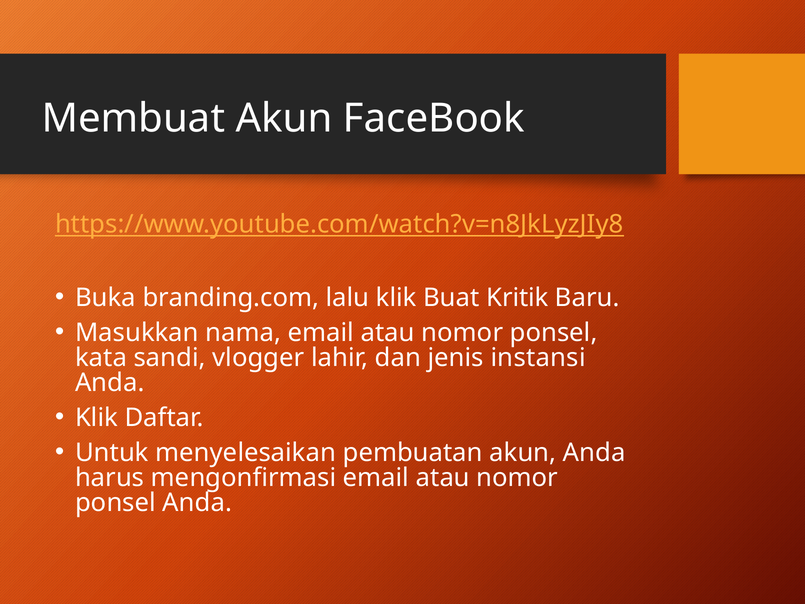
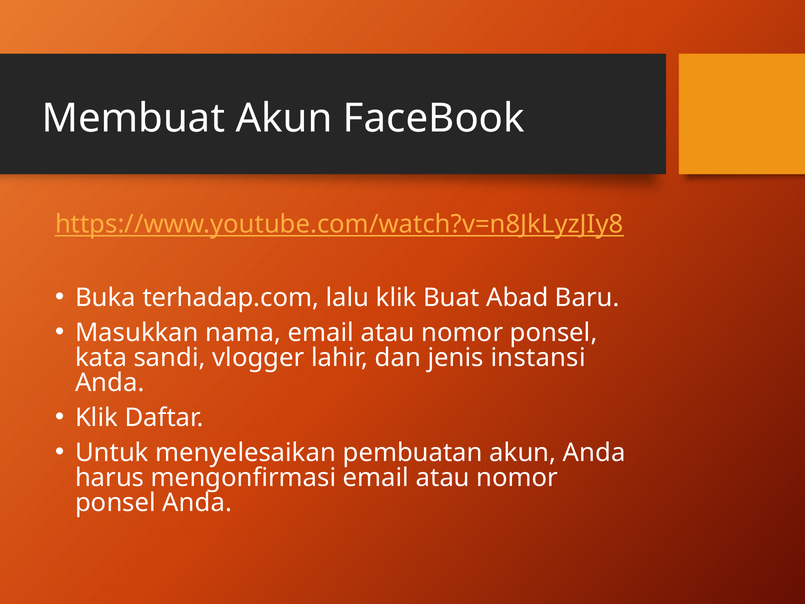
branding.com: branding.com -> terhadap.com
Kritik: Kritik -> Abad
